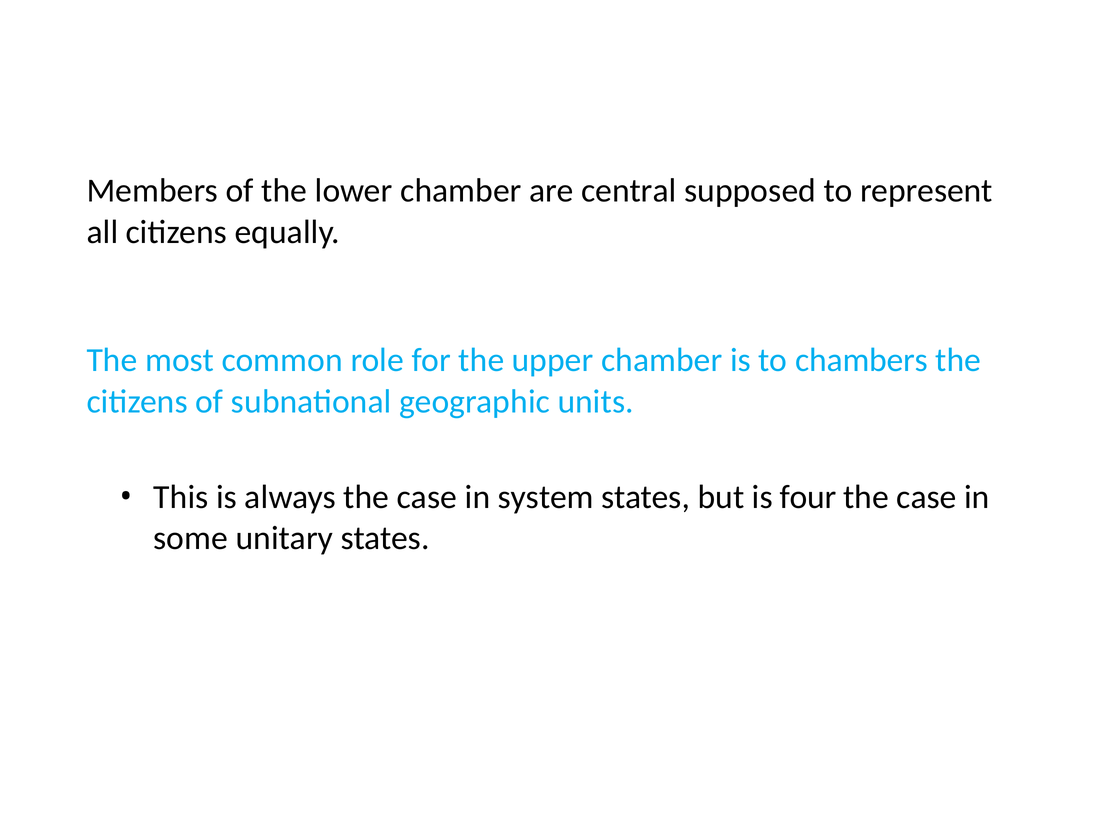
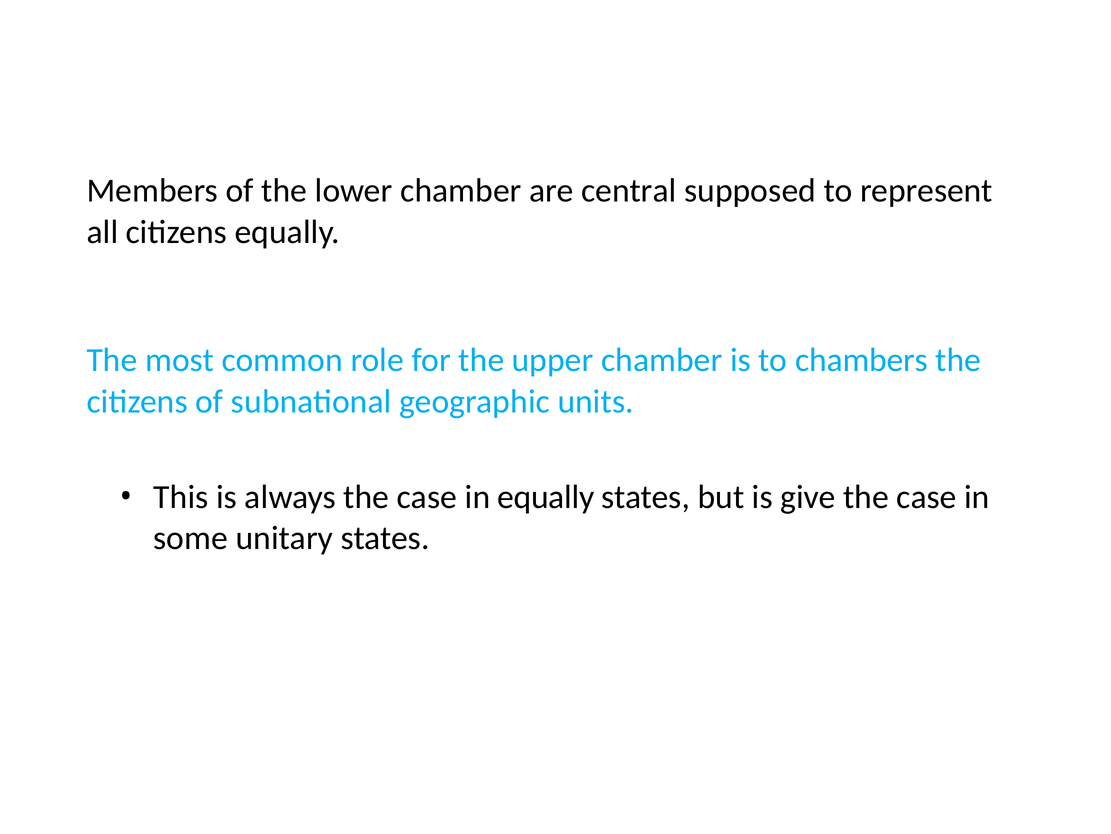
in system: system -> equally
four: four -> give
